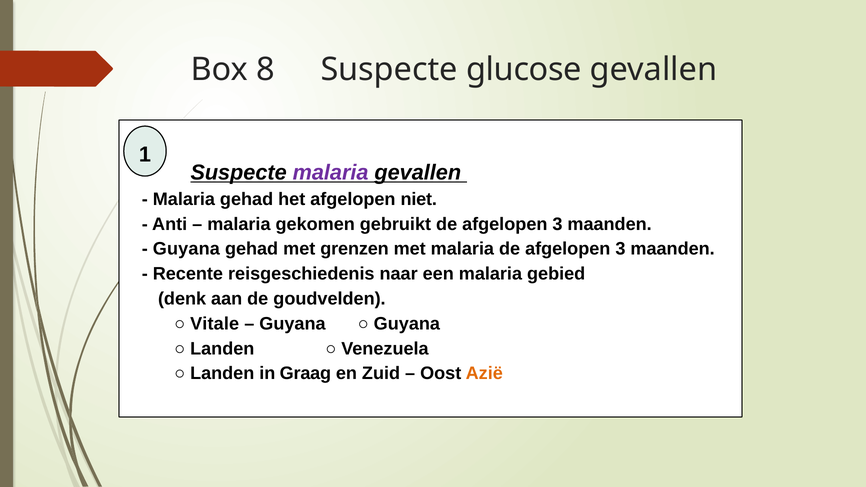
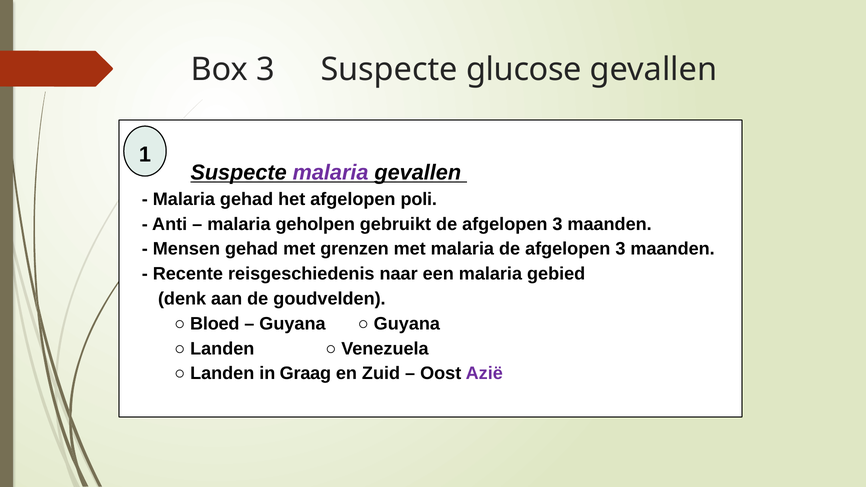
Box 8: 8 -> 3
niet: niet -> poli
gekomen: gekomen -> geholpen
Guyana at (186, 249): Guyana -> Mensen
Vitale: Vitale -> Bloed
Azië colour: orange -> purple
